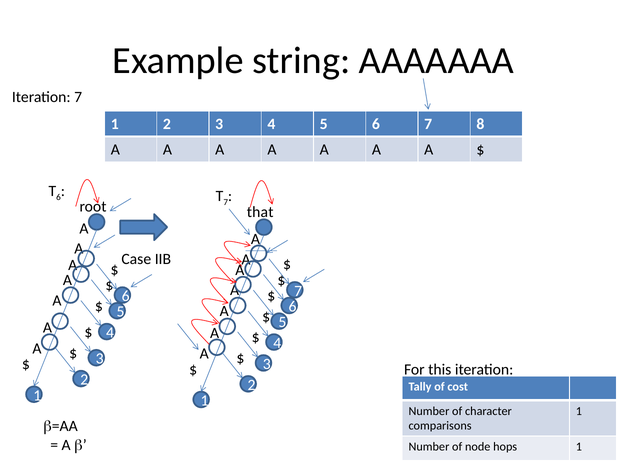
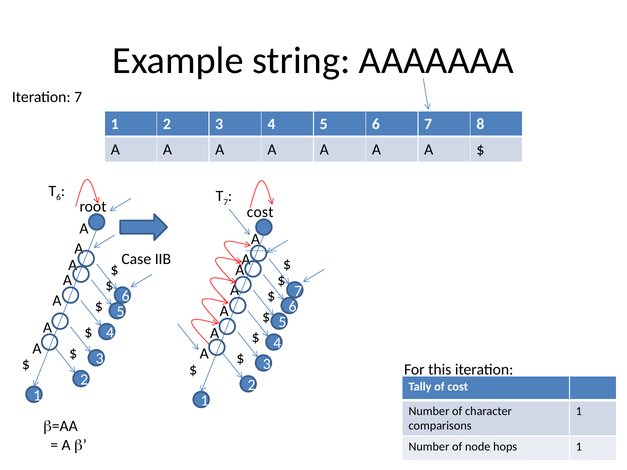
that at (260, 212): that -> cost
